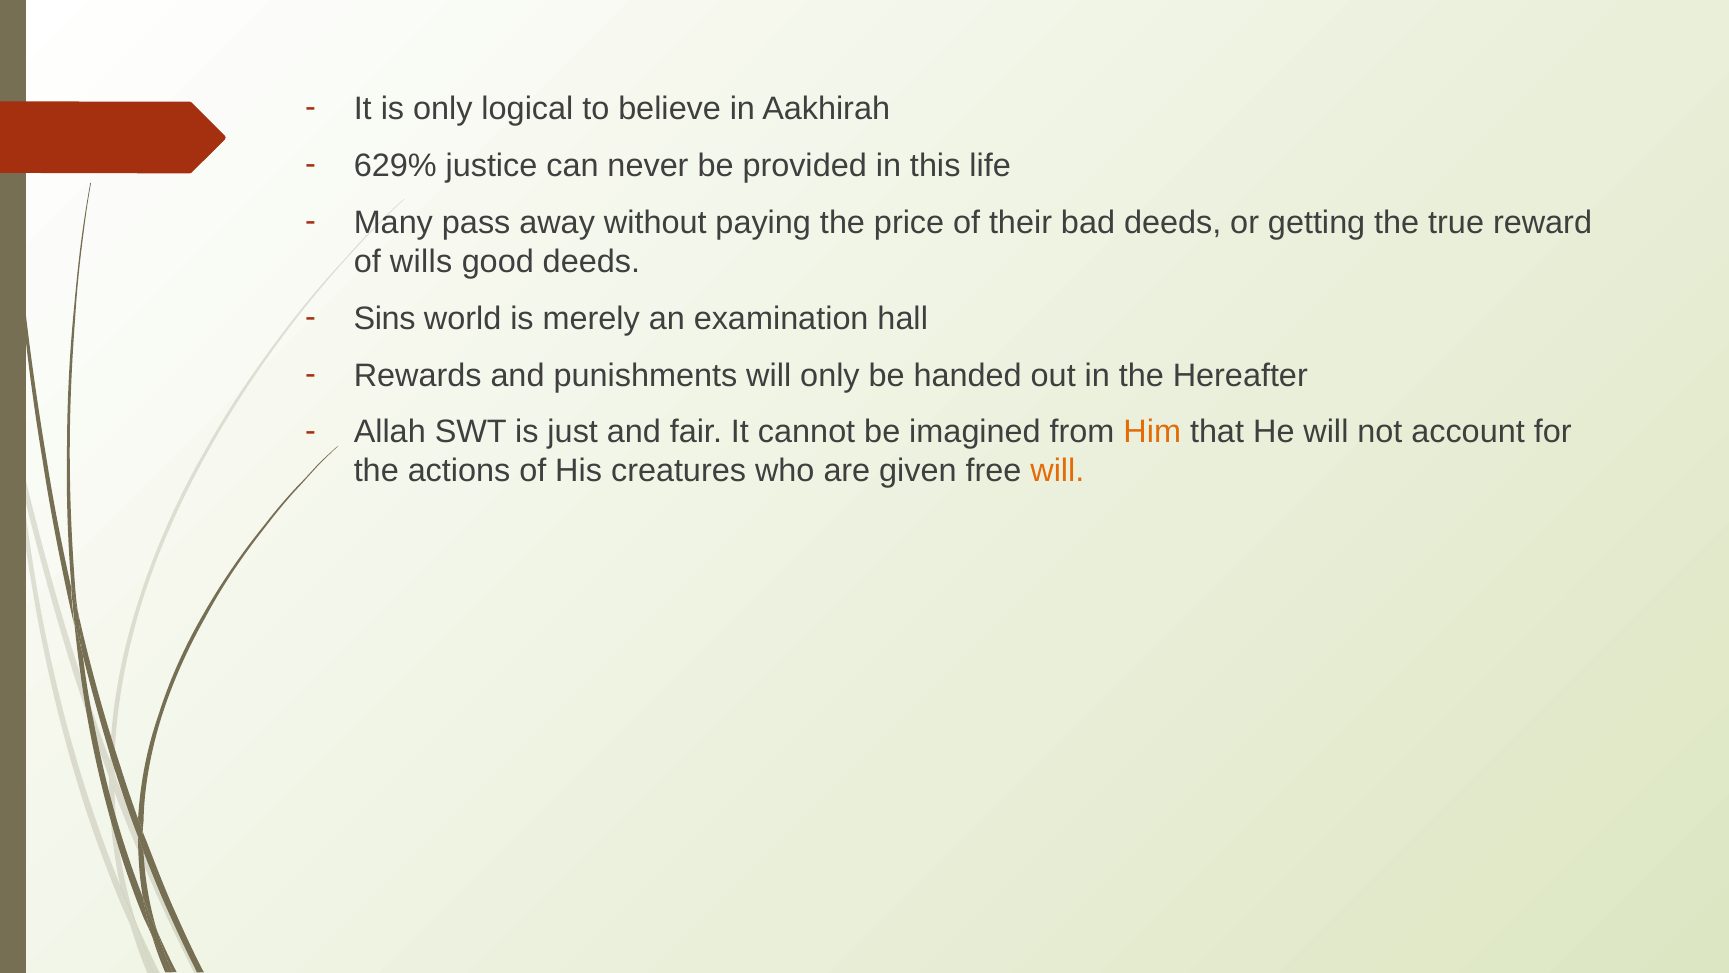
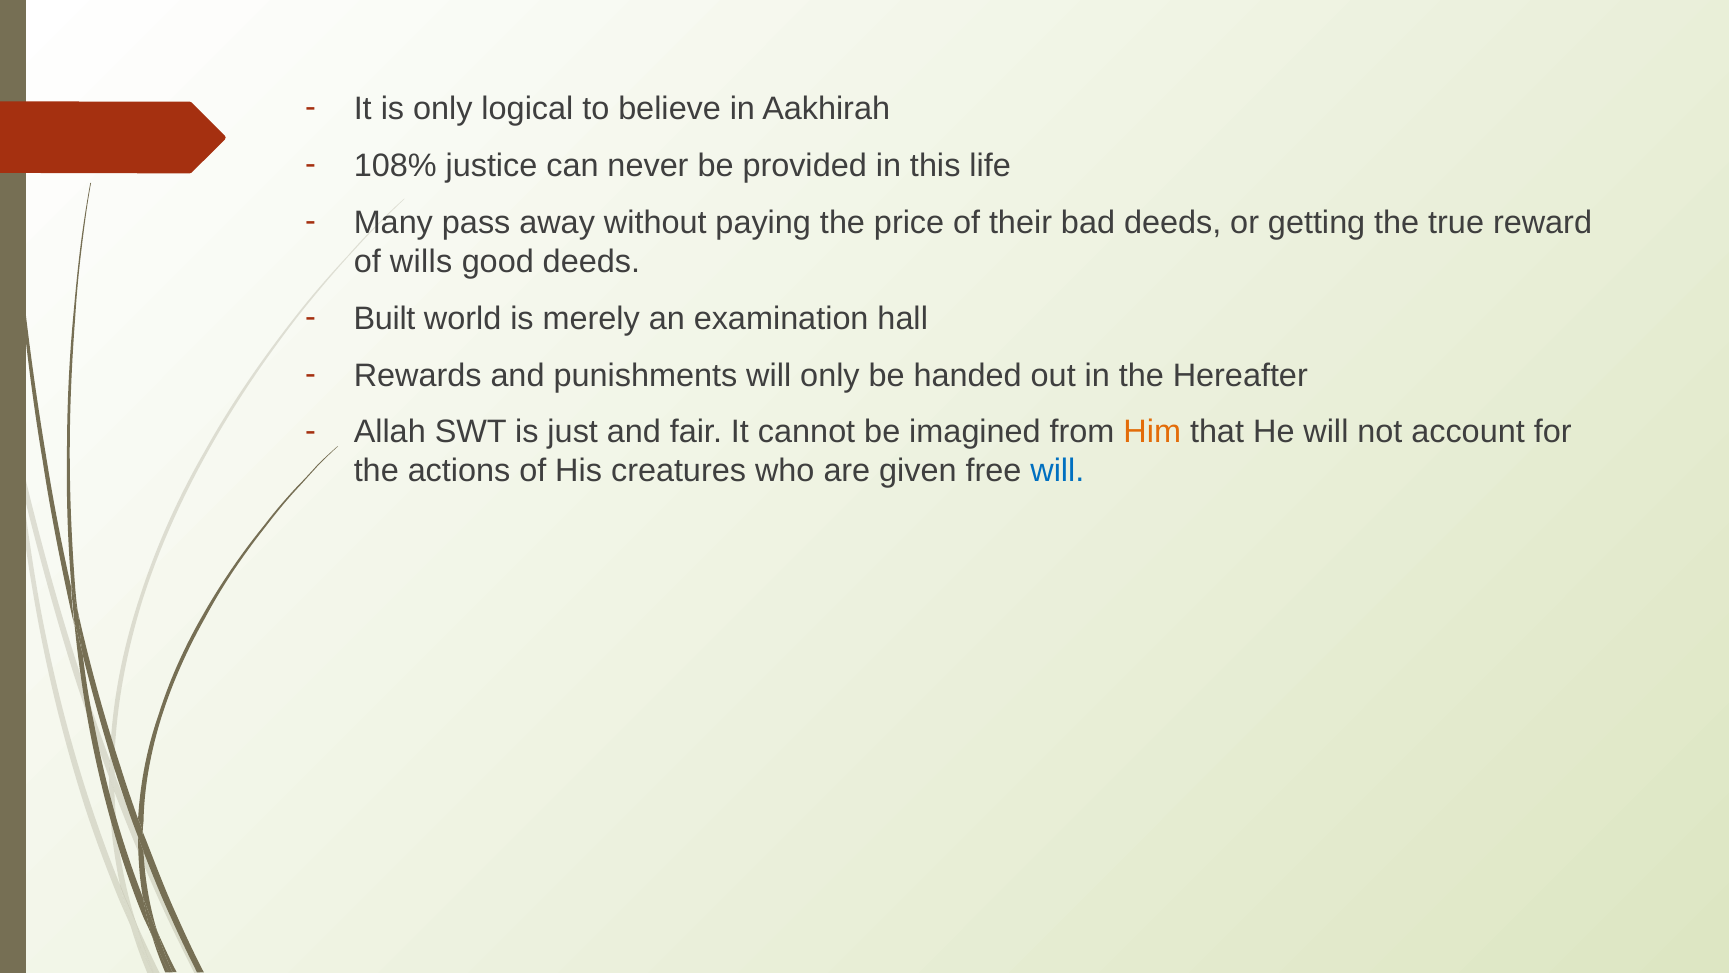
629%: 629% -> 108%
Sins: Sins -> Built
will at (1057, 471) colour: orange -> blue
